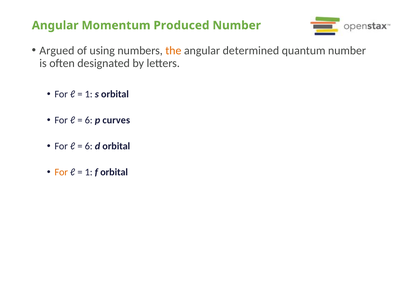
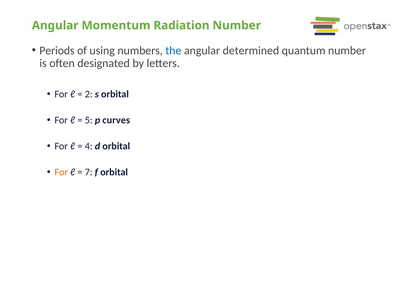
Produced: Produced -> Radiation
Argued: Argued -> Periods
the colour: orange -> blue
1 at (89, 94): 1 -> 2
6 at (89, 120): 6 -> 5
6 at (89, 146): 6 -> 4
1 at (89, 172): 1 -> 7
